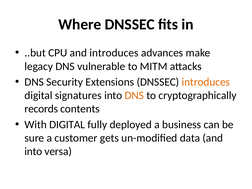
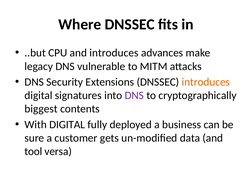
DNS at (134, 95) colour: orange -> purple
records: records -> biggest
into at (33, 151): into -> tool
